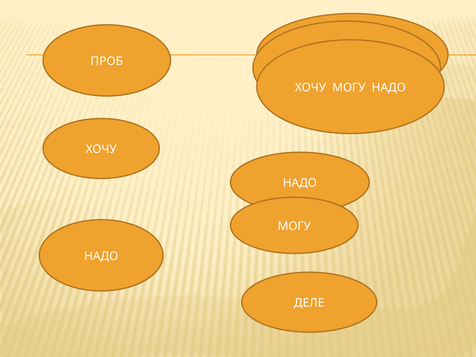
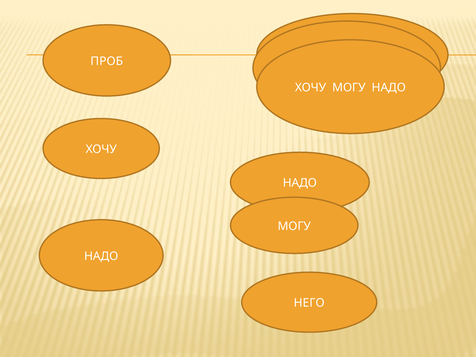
ДЕЛЕ: ДЕЛЕ -> НЕГО
